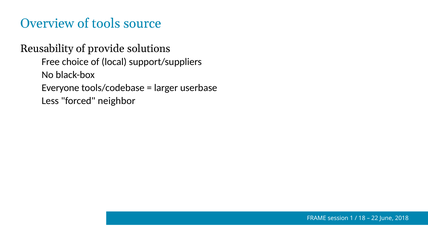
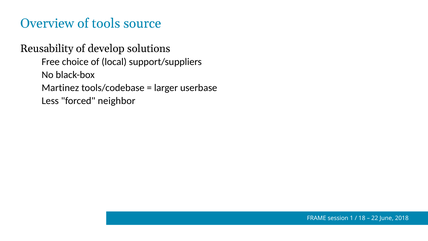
provide: provide -> develop
Everyone: Everyone -> Martinez
